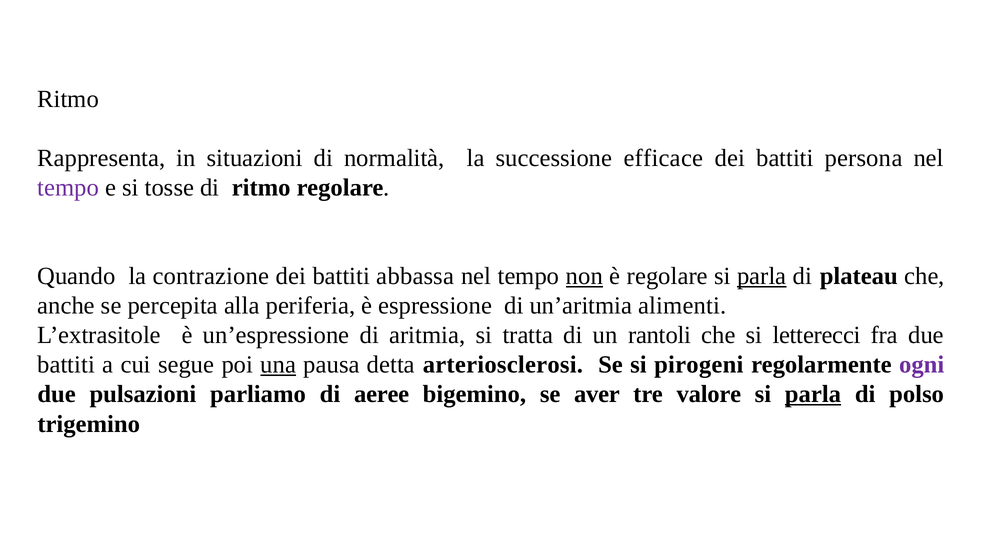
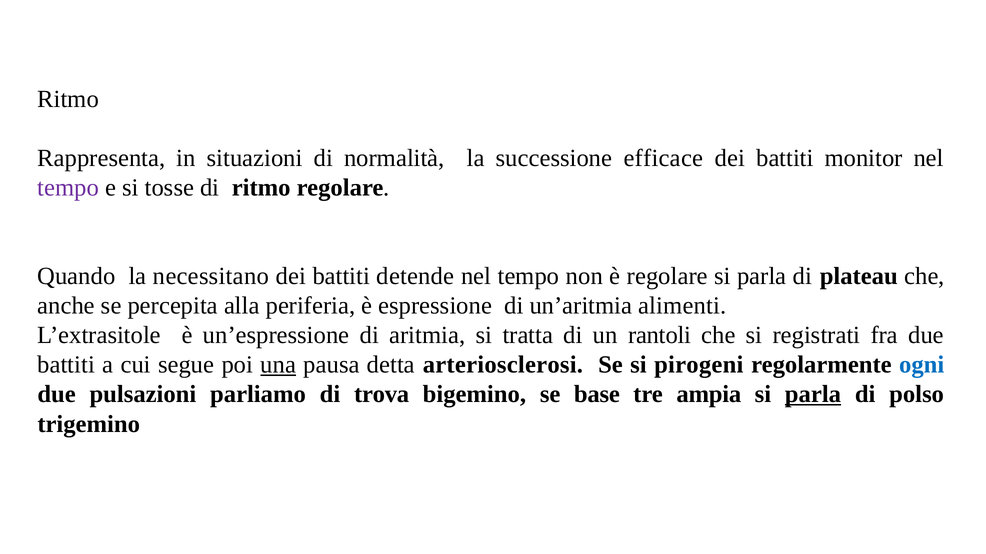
persona: persona -> monitor
contrazione: contrazione -> necessitano
abbassa: abbassa -> detende
non underline: present -> none
parla at (762, 276) underline: present -> none
letterecci: letterecci -> registrati
ogni colour: purple -> blue
aeree: aeree -> trova
aver: aver -> base
valore: valore -> ampia
